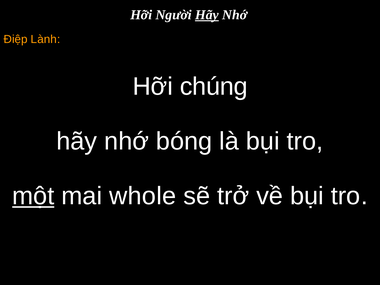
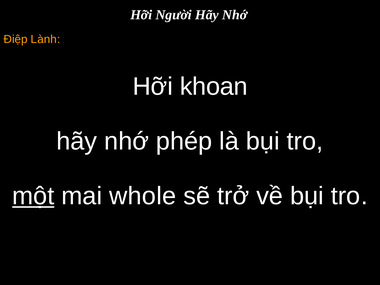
Hãy at (207, 15) underline: present -> none
chúng: chúng -> khoan
bóng: bóng -> phép
